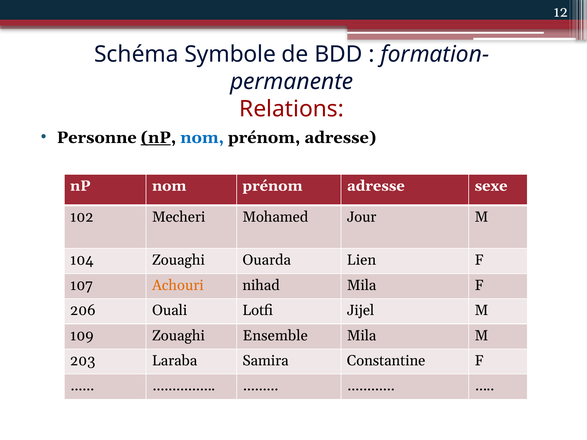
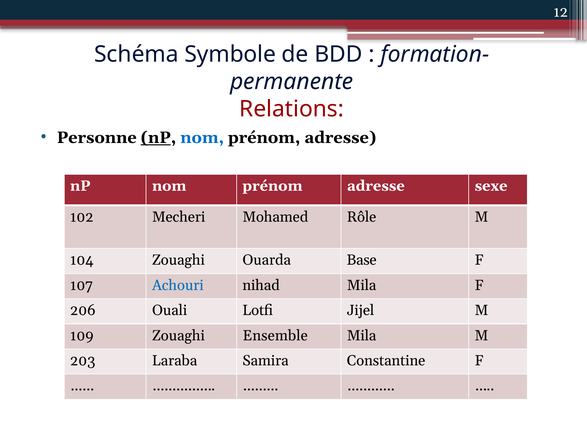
Jour: Jour -> Rôle
Lien: Lien -> Base
Achouri colour: orange -> blue
